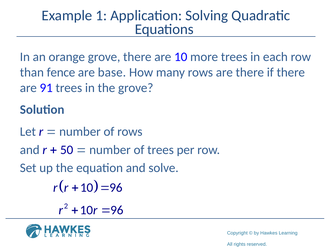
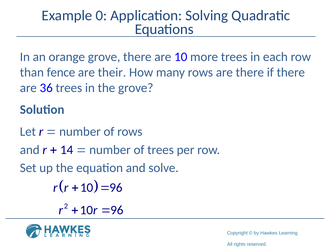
1: 1 -> 0
base: base -> their
91: 91 -> 36
50: 50 -> 14
